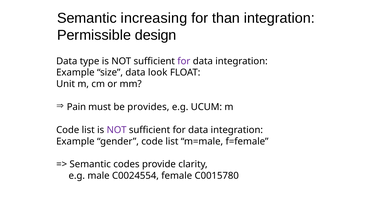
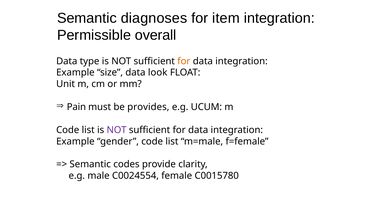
increasing: increasing -> diagnoses
than: than -> item
design: design -> overall
for at (184, 61) colour: purple -> orange
